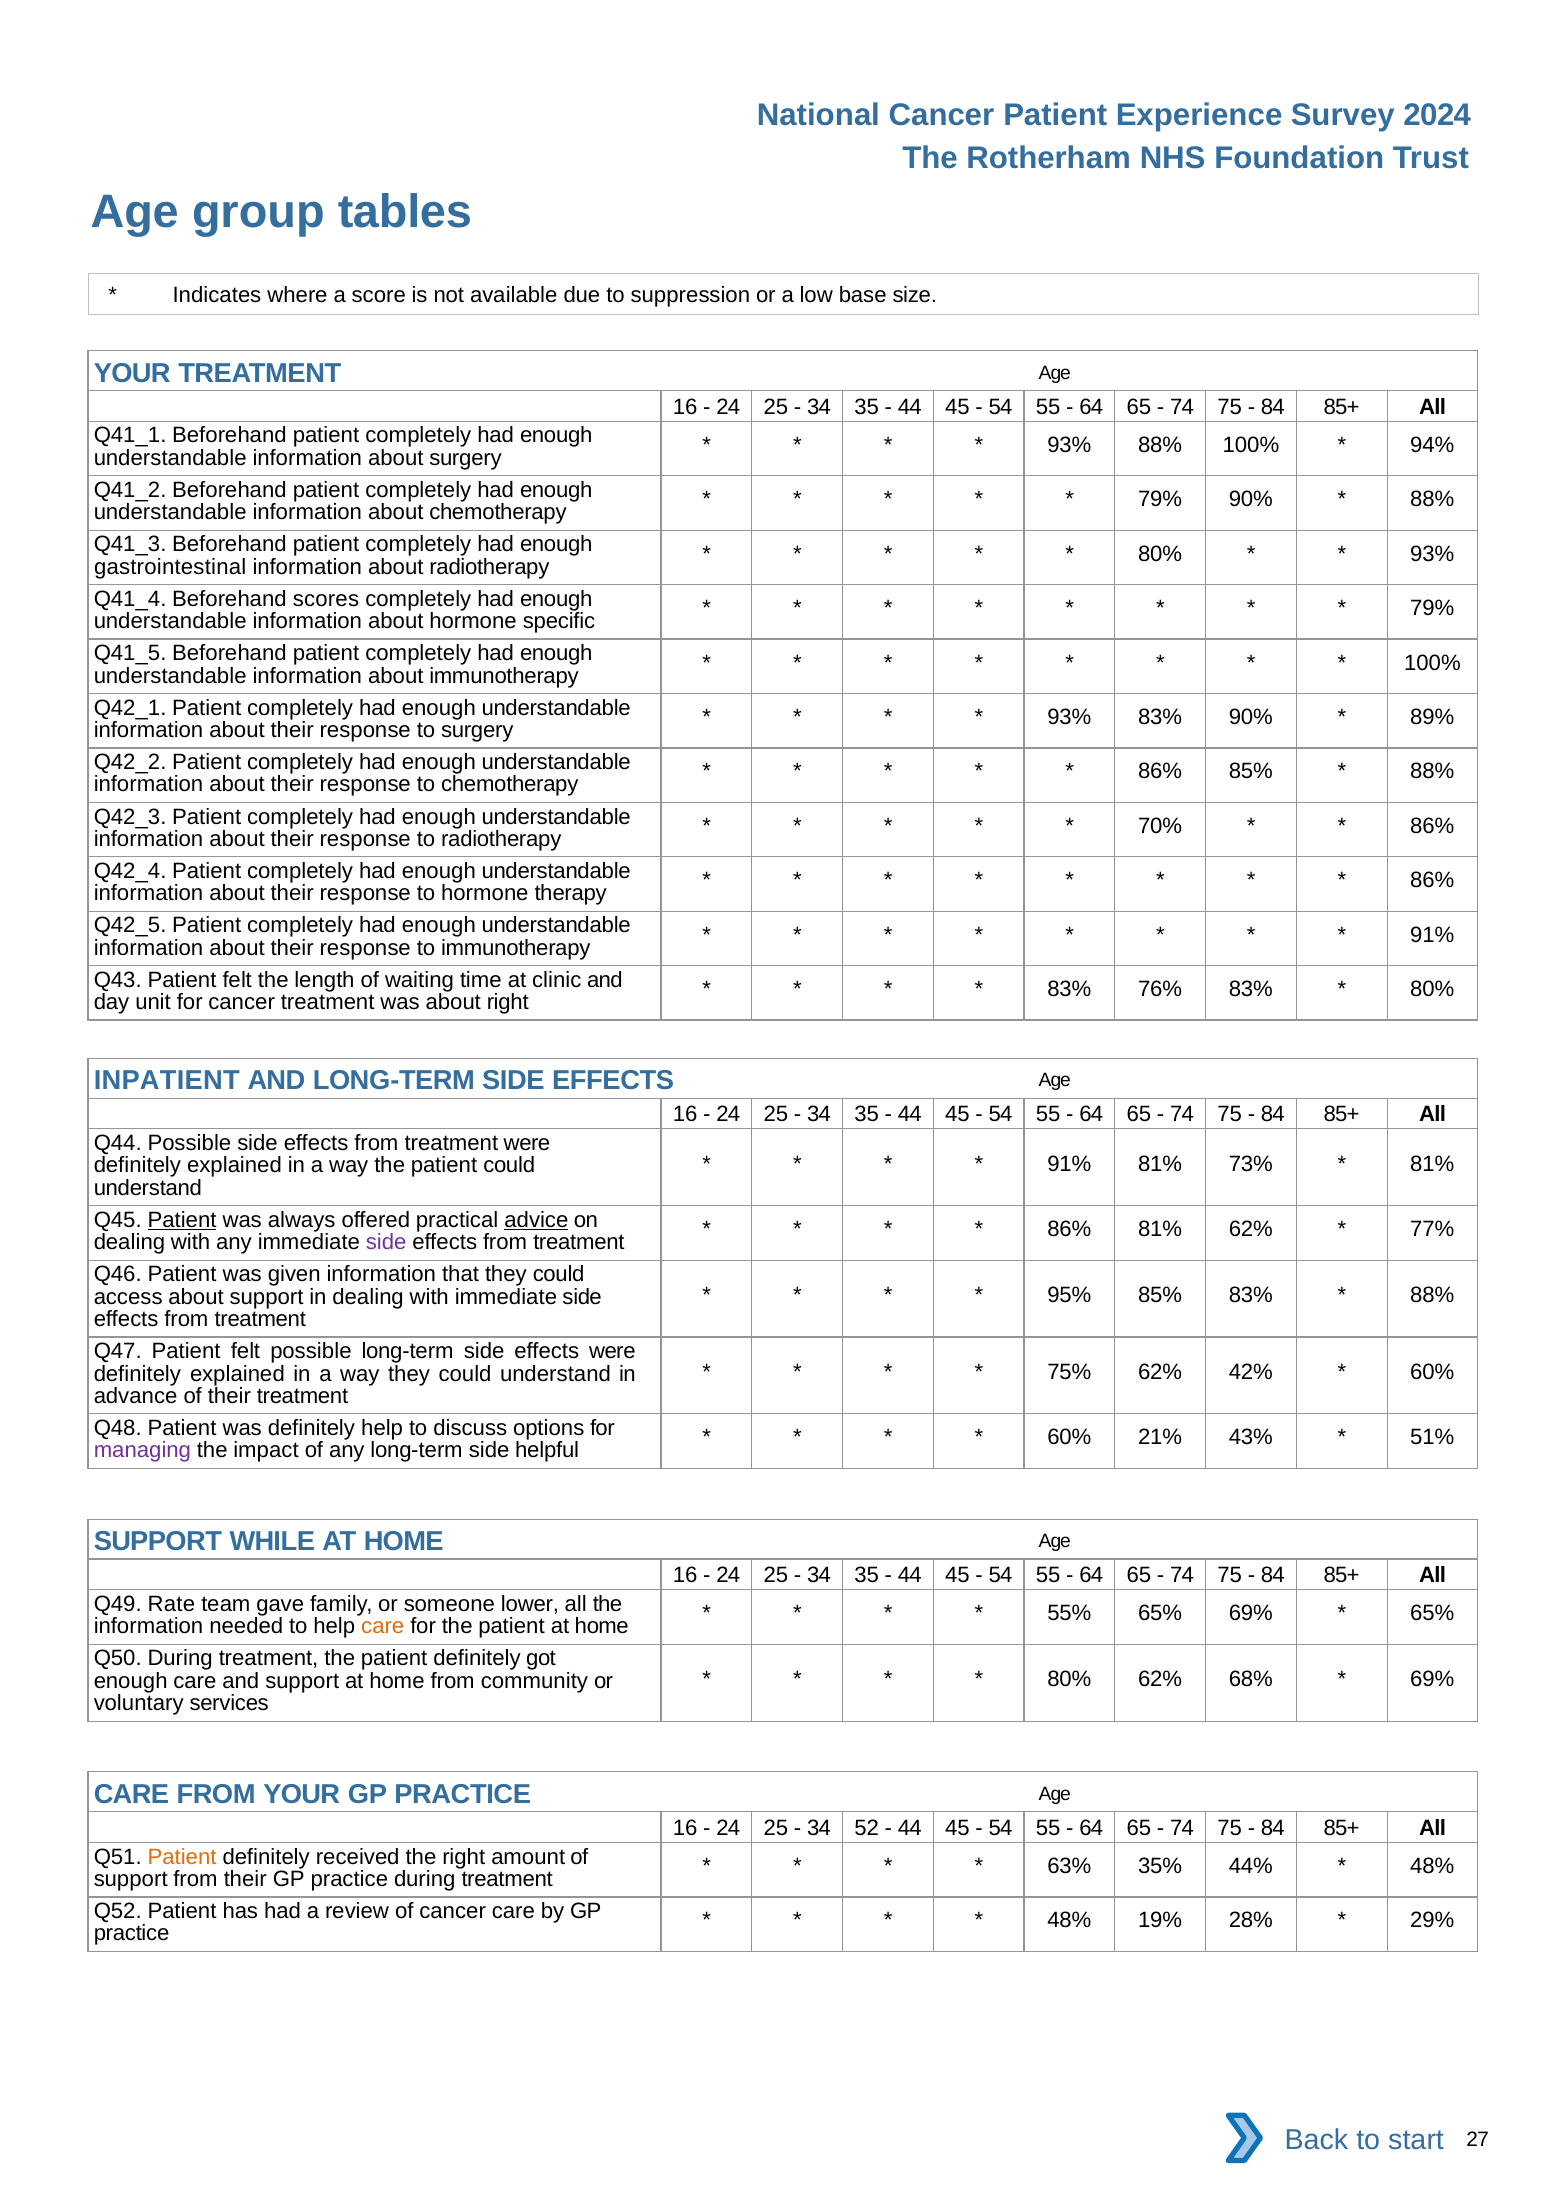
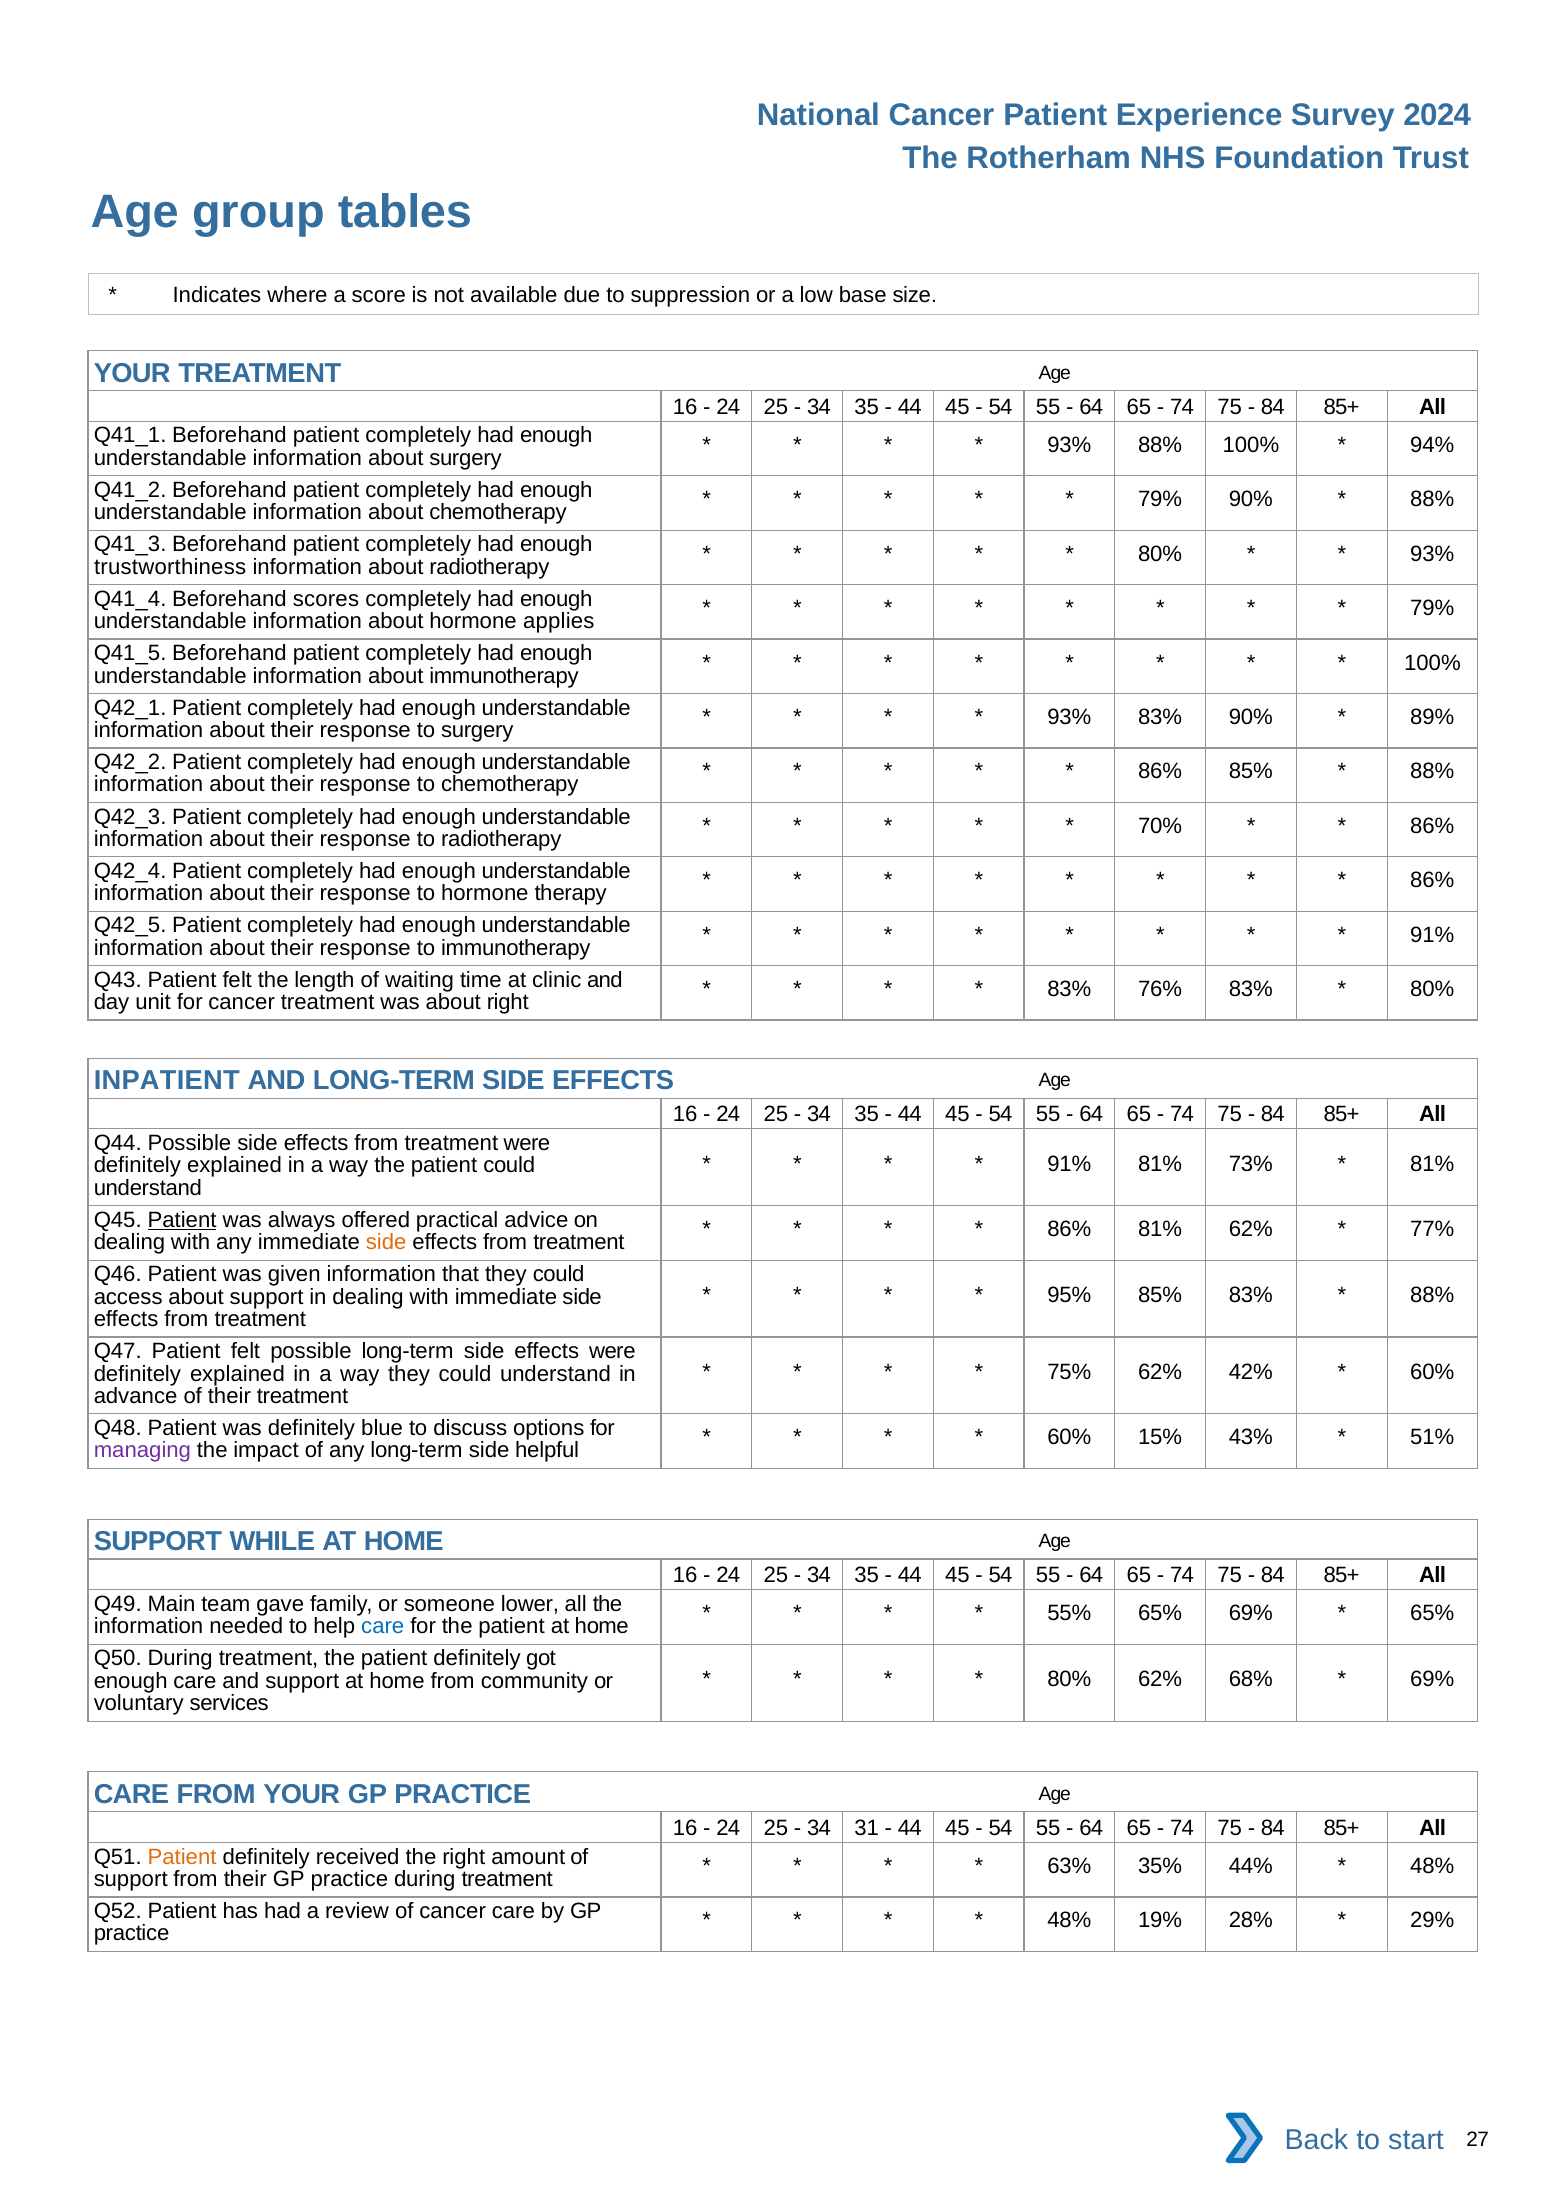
gastrointestinal: gastrointestinal -> trustworthiness
specific: specific -> applies
advice underline: present -> none
side at (386, 1242) colour: purple -> orange
definitely help: help -> blue
21%: 21% -> 15%
Rate: Rate -> Main
care at (383, 1626) colour: orange -> blue
52: 52 -> 31
